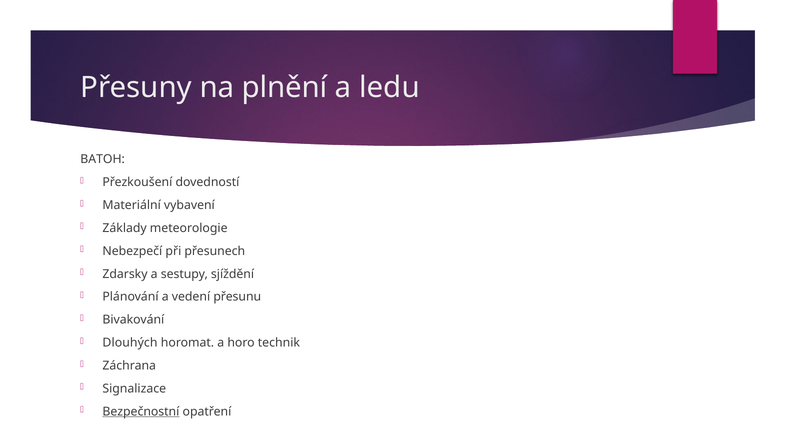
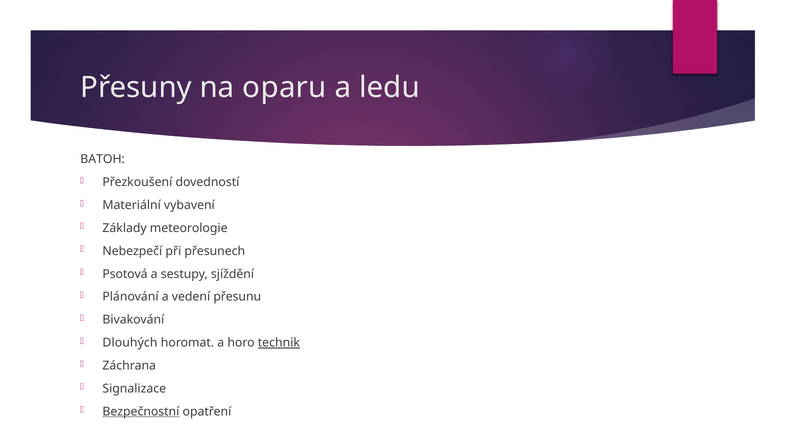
plnění: plnění -> oparu
Zdarsky: Zdarsky -> Psotová
technik underline: none -> present
